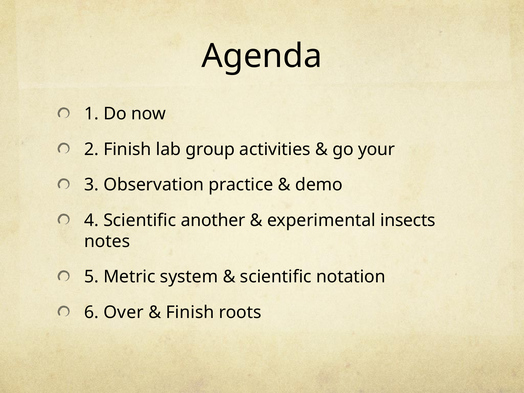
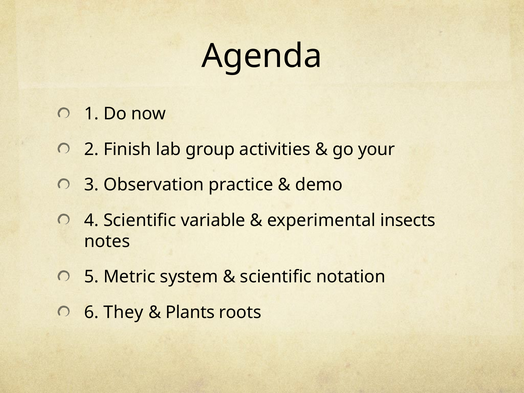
another: another -> variable
Over: Over -> They
Finish at (190, 312): Finish -> Plants
